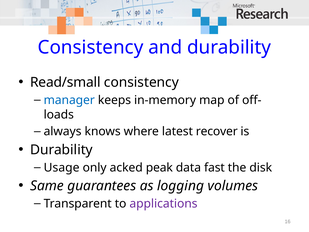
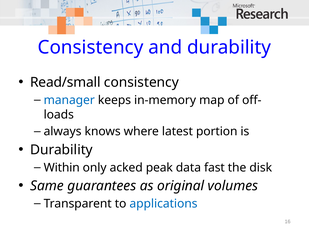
recover: recover -> portion
Usage: Usage -> Within
logging: logging -> original
applications colour: purple -> blue
